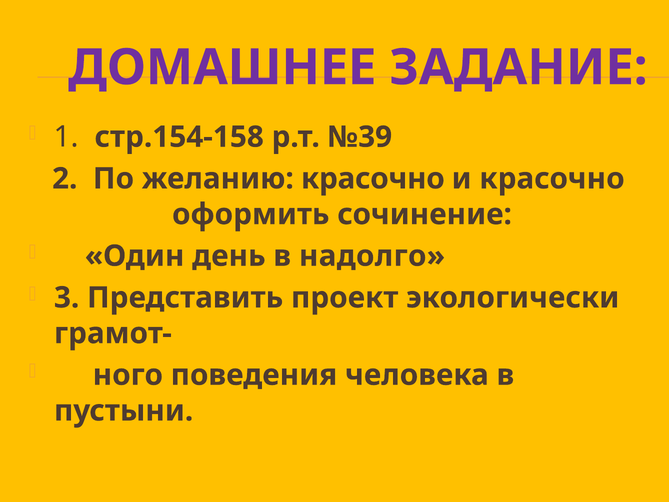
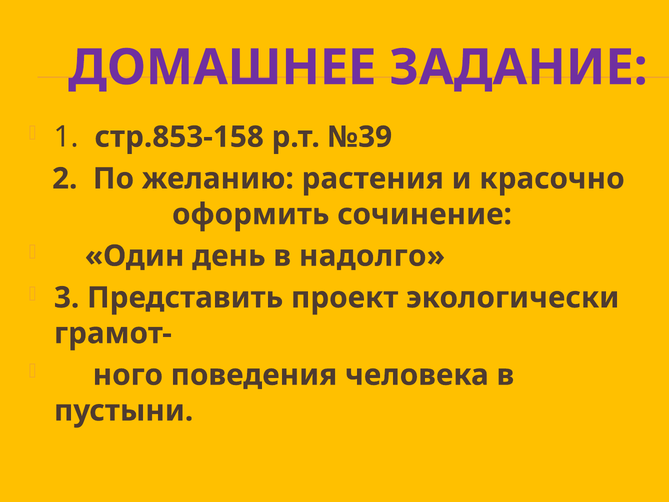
стр.154-158: стр.154-158 -> стр.853-158
желанию красочно: красочно -> растения
